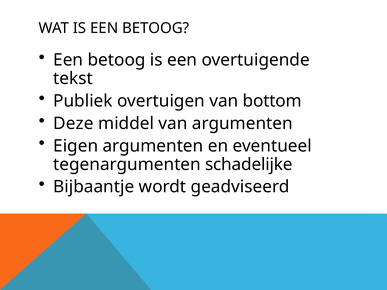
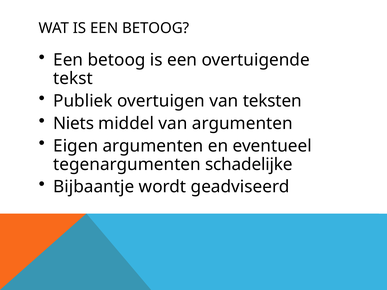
bottom: bottom -> teksten
Deze: Deze -> Niets
